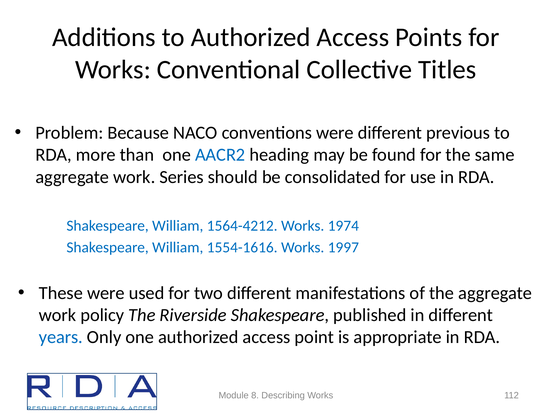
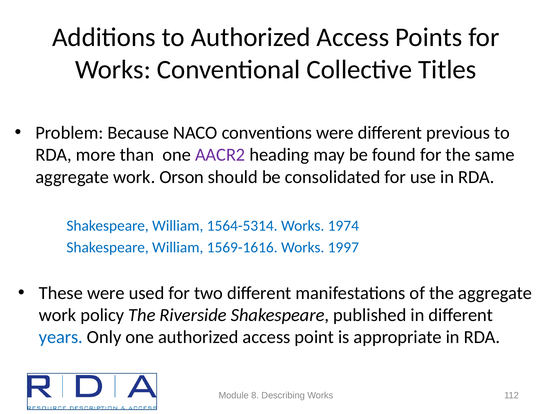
AACR2 colour: blue -> purple
Series: Series -> Orson
1564-4212: 1564-4212 -> 1564-5314
1554-1616: 1554-1616 -> 1569-1616
